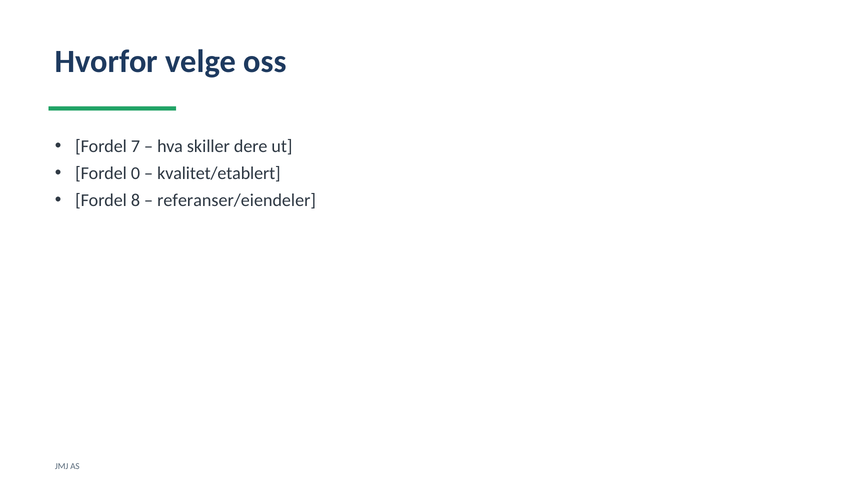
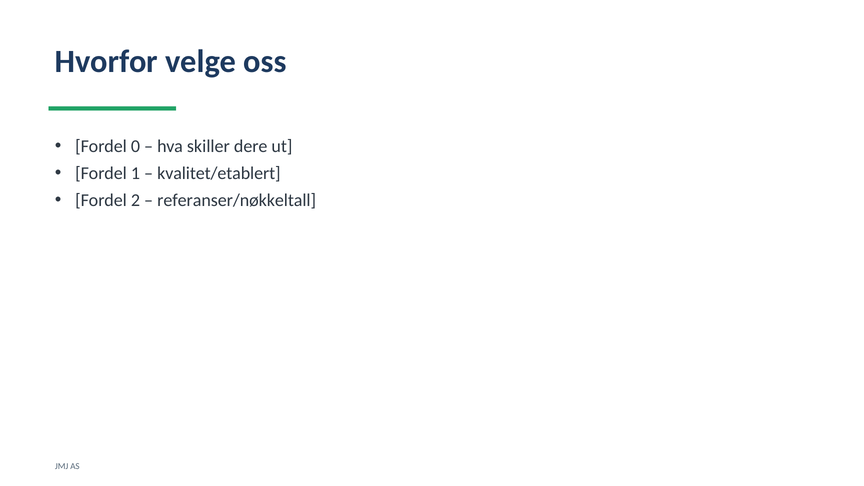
7: 7 -> 0
0: 0 -> 1
8: 8 -> 2
referanser/eiendeler: referanser/eiendeler -> referanser/nøkkeltall
